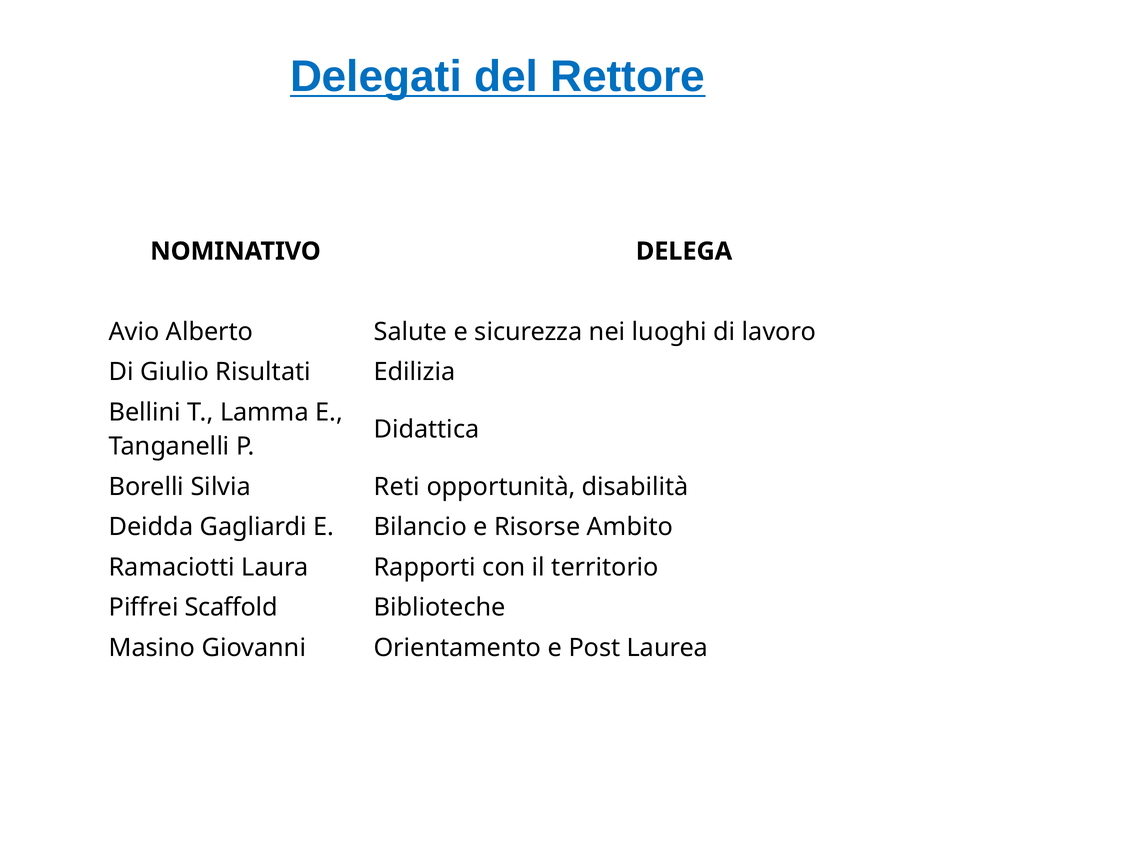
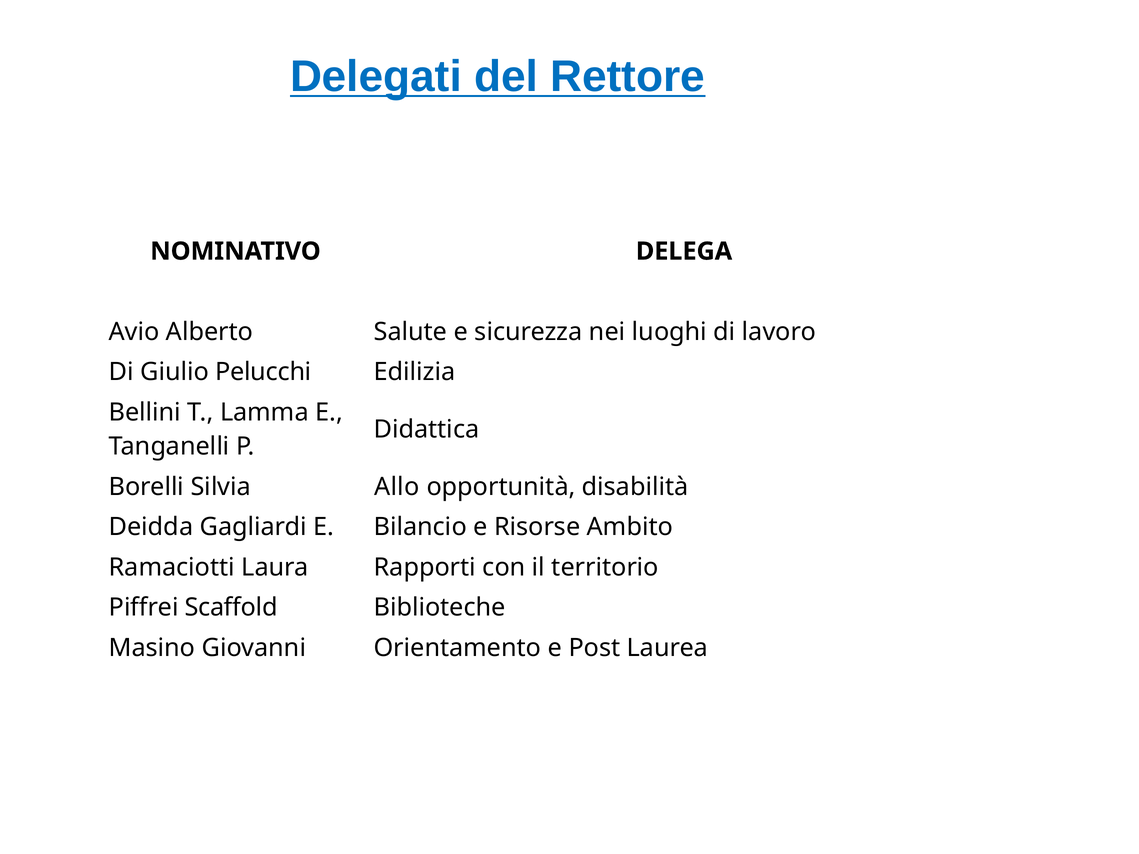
Risultati: Risultati -> Pelucchi
Reti: Reti -> Allo
